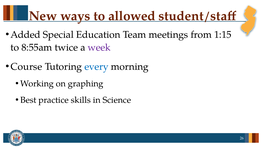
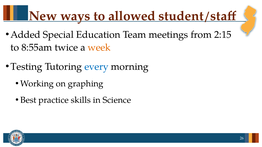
1:15: 1:15 -> 2:15
week colour: purple -> orange
Course: Course -> Testing
